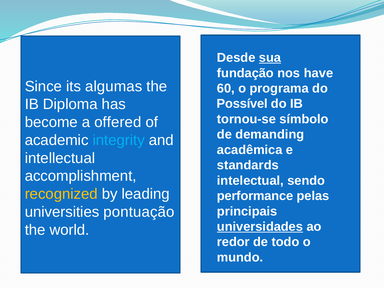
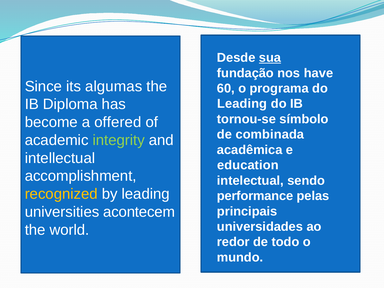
Possível at (242, 104): Possível -> Leading
demanding: demanding -> combinada
integrity colour: light blue -> light green
standards: standards -> education
pontuação: pontuação -> acontecem
universidades underline: present -> none
